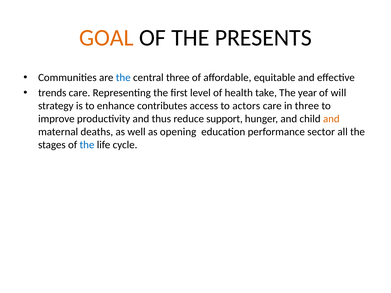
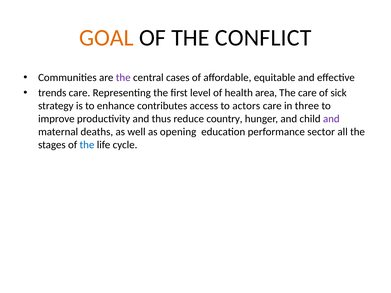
PRESENTS: PRESENTS -> CONFLICT
the at (123, 78) colour: blue -> purple
central three: three -> cases
take: take -> area
The year: year -> care
will: will -> sick
support: support -> country
and at (331, 119) colour: orange -> purple
